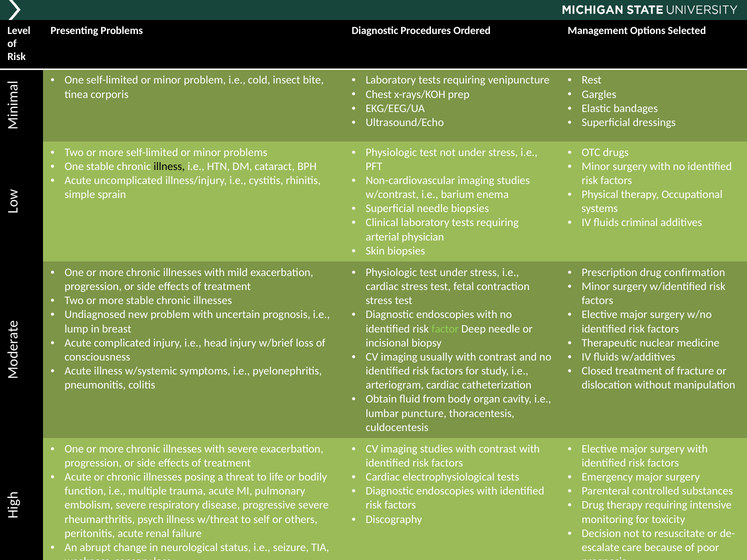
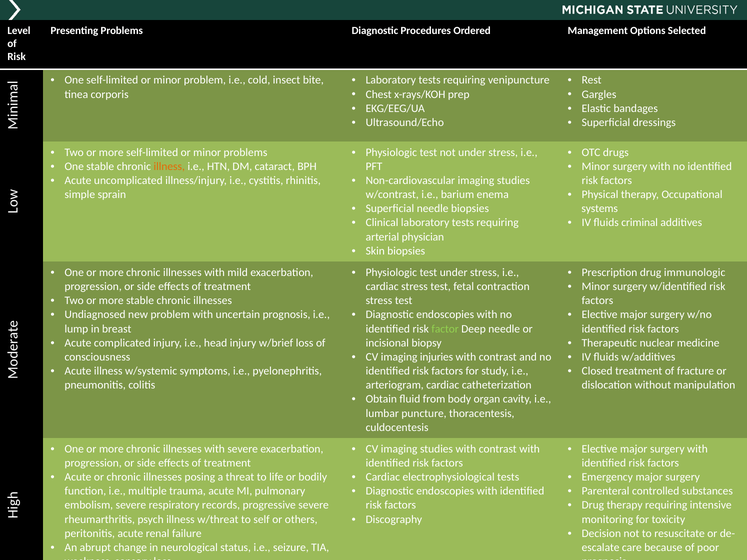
illness at (169, 166) colour: black -> orange
confirmation: confirmation -> immunologic
usually: usually -> injuries
disease: disease -> records
